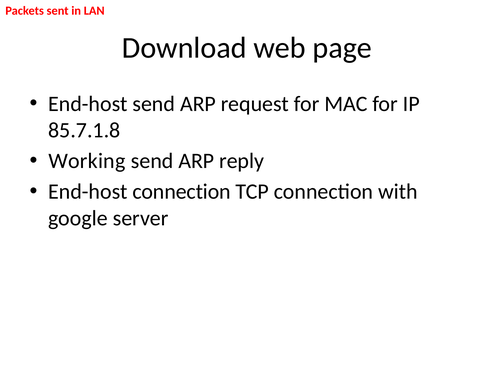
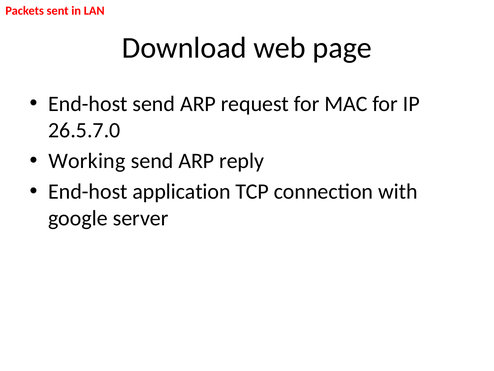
85.7.1.8: 85.7.1.8 -> 26.5.7.0
End-host connection: connection -> application
